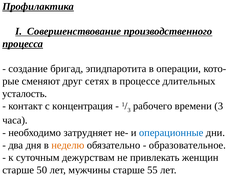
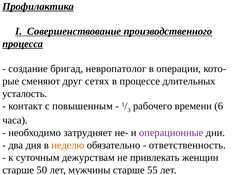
эпидпаротита: эпидпаротита -> невропатолог
концентрация: концентрация -> повышенным
времени 3: 3 -> 6
операционные colour: blue -> purple
образовательное: образовательное -> ответственность
